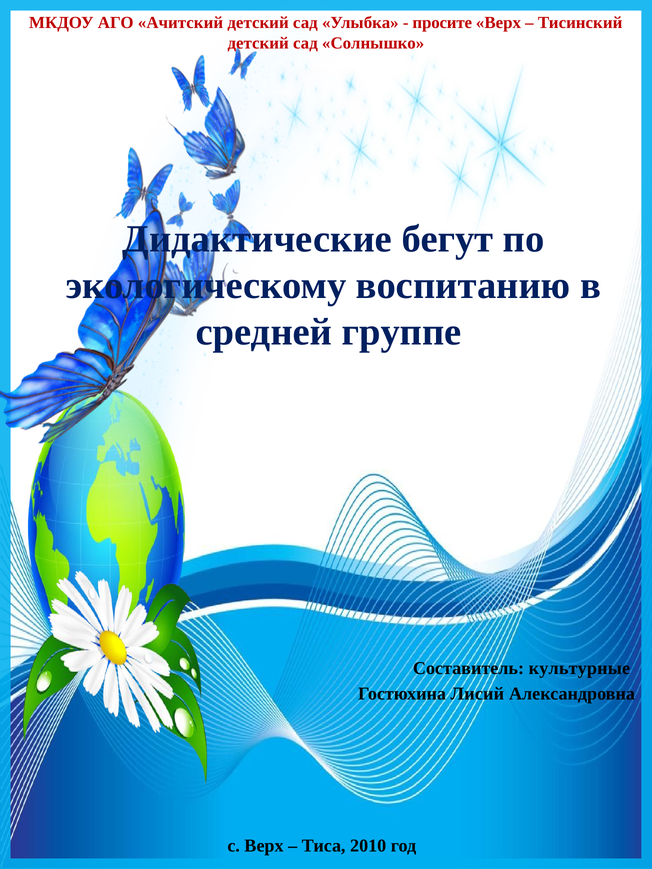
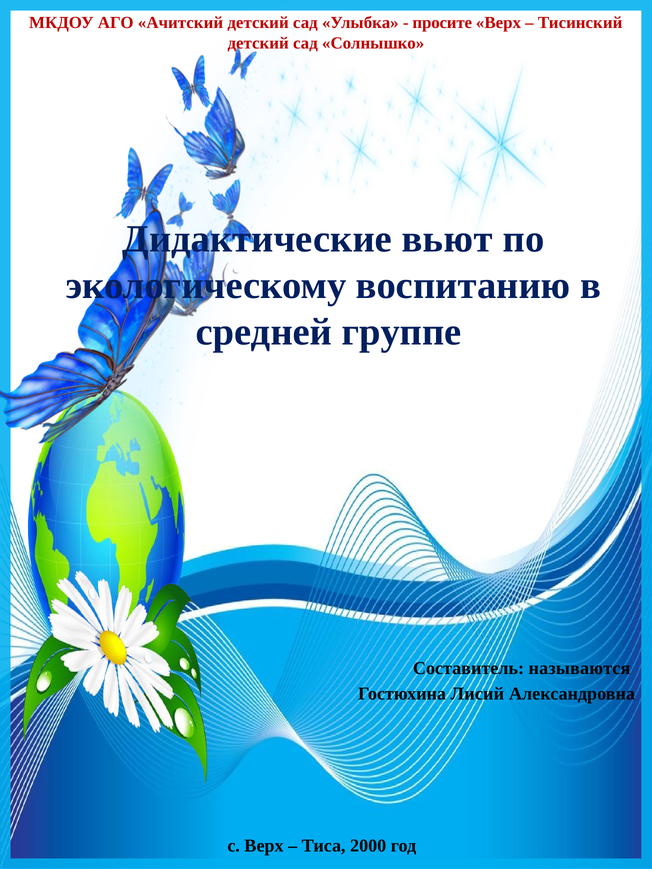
бегут: бегут -> вьют
культурные: культурные -> называются
2010: 2010 -> 2000
